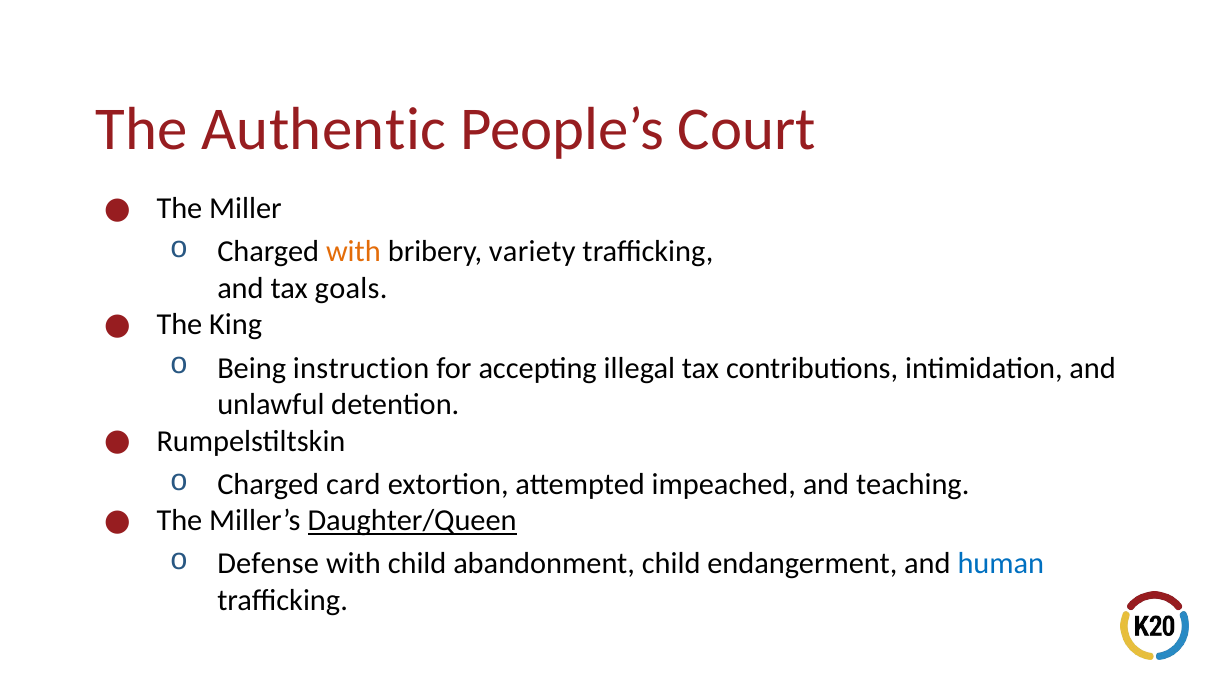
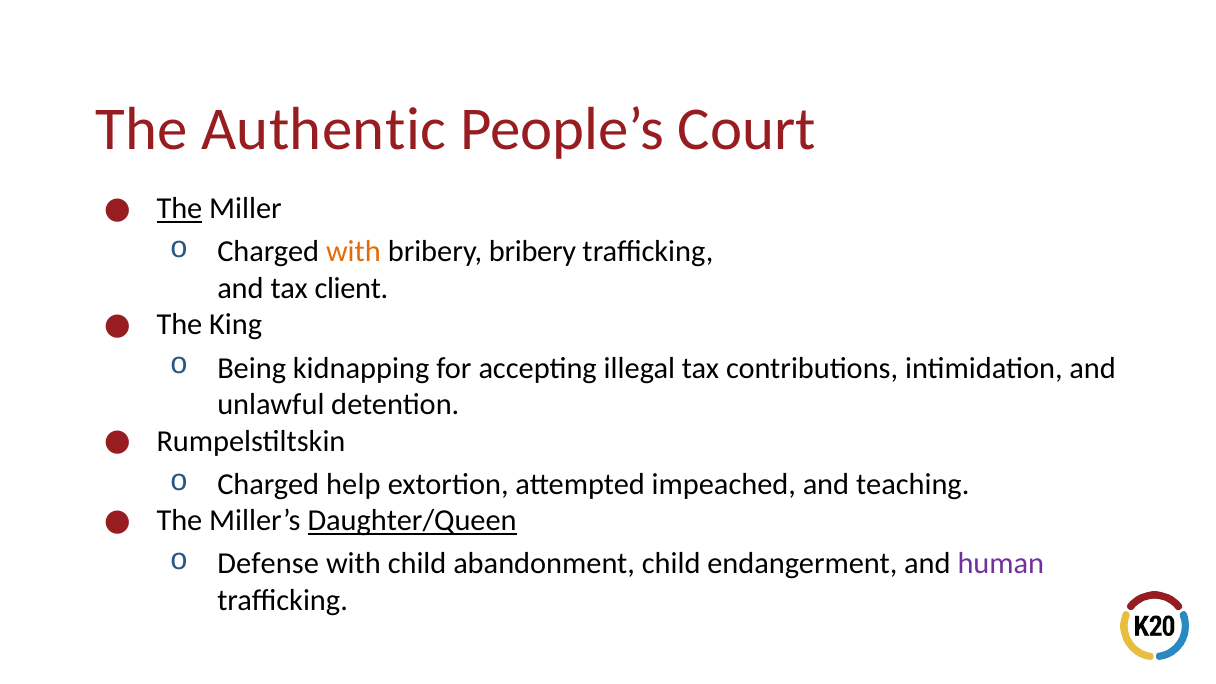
The at (179, 209) underline: none -> present
bribery variety: variety -> bribery
goals: goals -> client
instruction: instruction -> kidnapping
card: card -> help
human colour: blue -> purple
